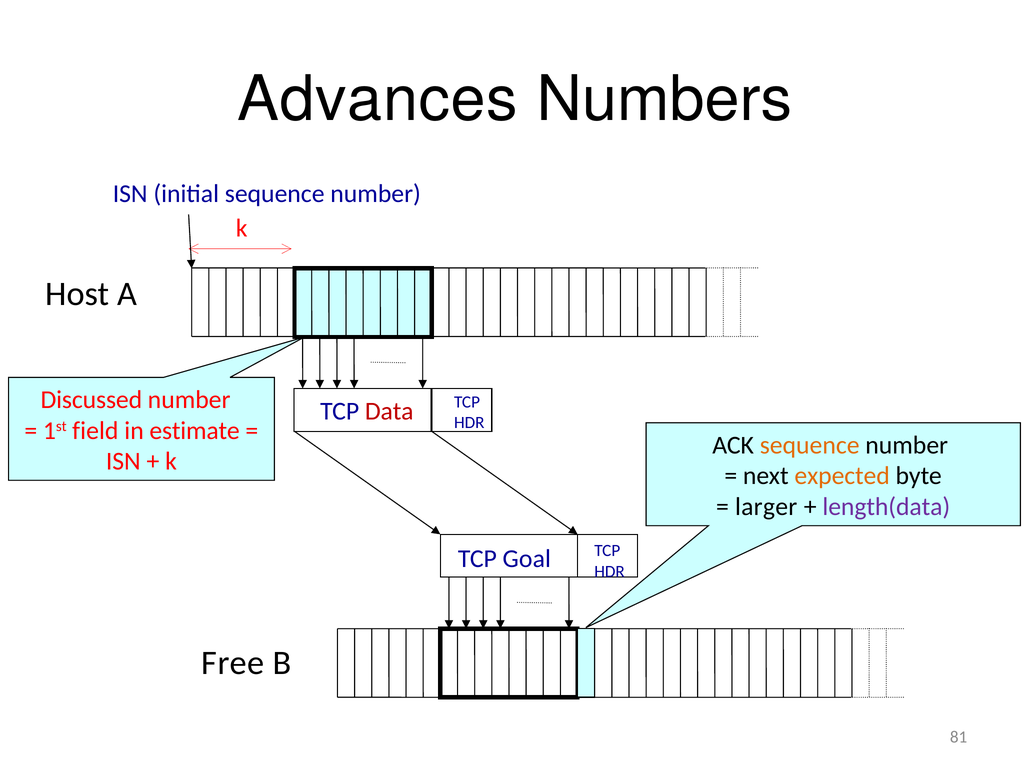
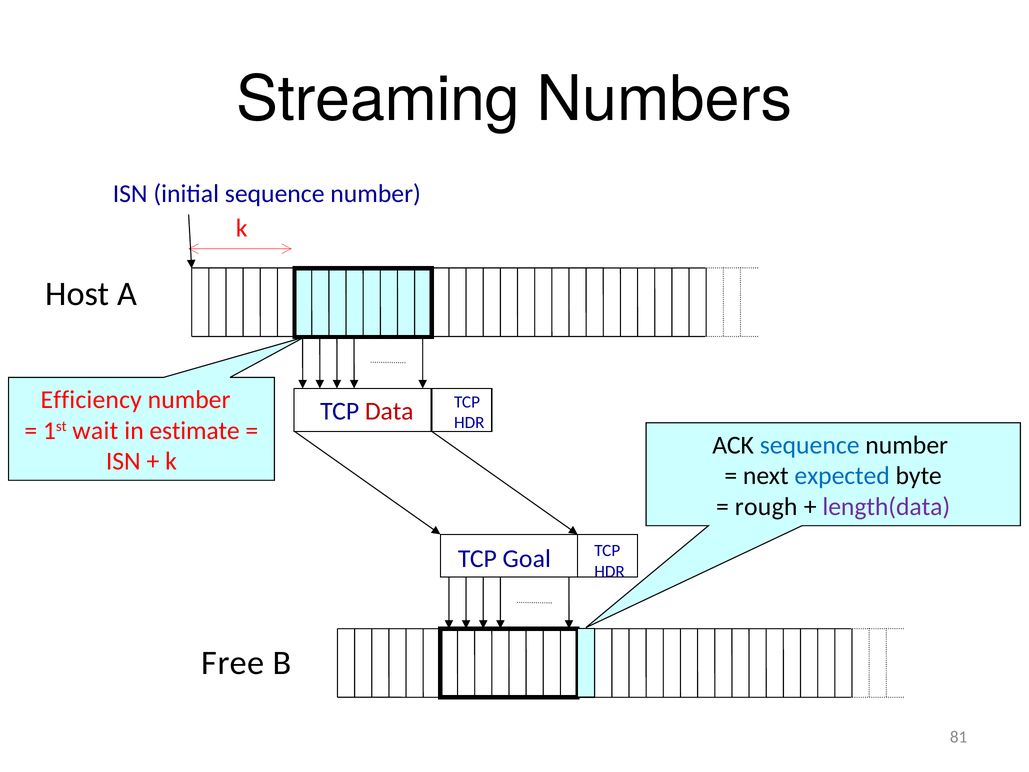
Advances: Advances -> Streaming
Discussed: Discussed -> Efficiency
field: field -> wait
sequence at (810, 445) colour: orange -> blue
expected colour: orange -> blue
larger: larger -> rough
